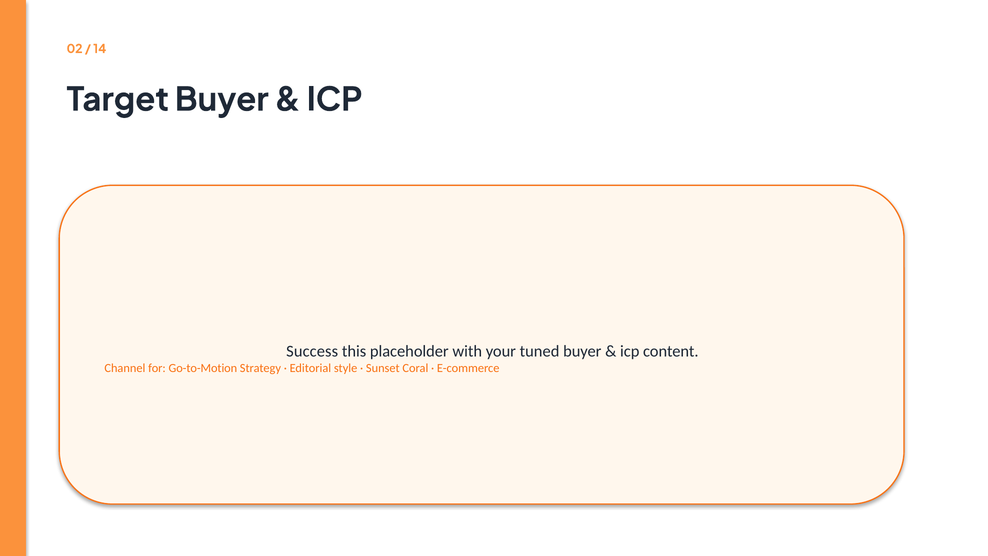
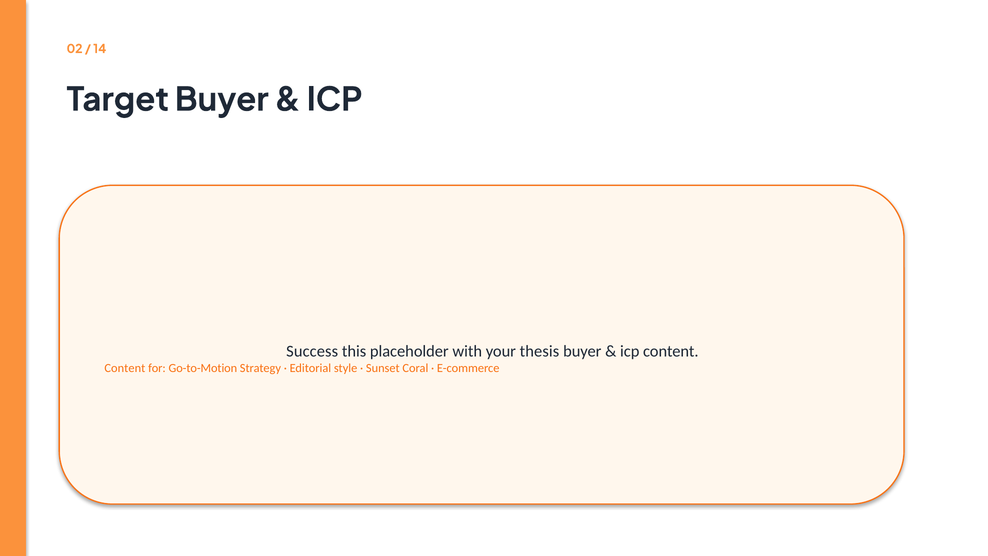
tuned: tuned -> thesis
Channel at (125, 368): Channel -> Content
